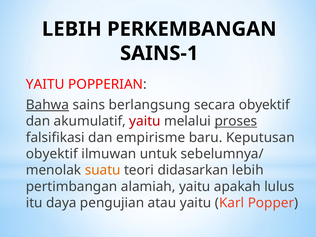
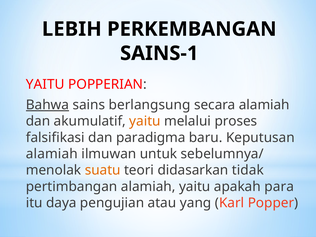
secara obyektif: obyektif -> alamiah
yaitu at (145, 121) colour: red -> orange
proses underline: present -> none
empirisme: empirisme -> paradigma
obyektif at (52, 154): obyektif -> alamiah
didasarkan lebih: lebih -> tidak
lulus: lulus -> para
atau yaitu: yaitu -> yang
